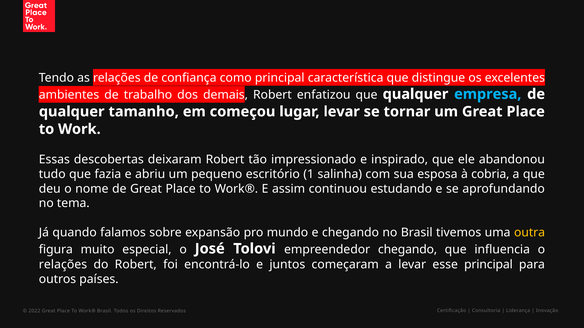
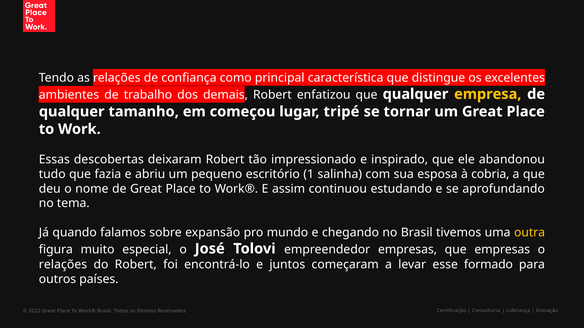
empresa colour: light blue -> yellow
lugar levar: levar -> tripé
empreendedor chegando: chegando -> empresas
que influencia: influencia -> empresas
esse principal: principal -> formado
